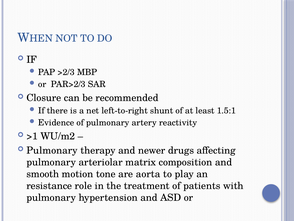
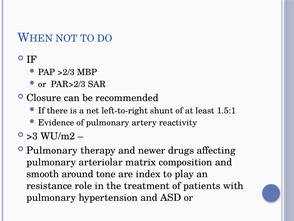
>1: >1 -> >3
motion: motion -> around
aorta: aorta -> index
